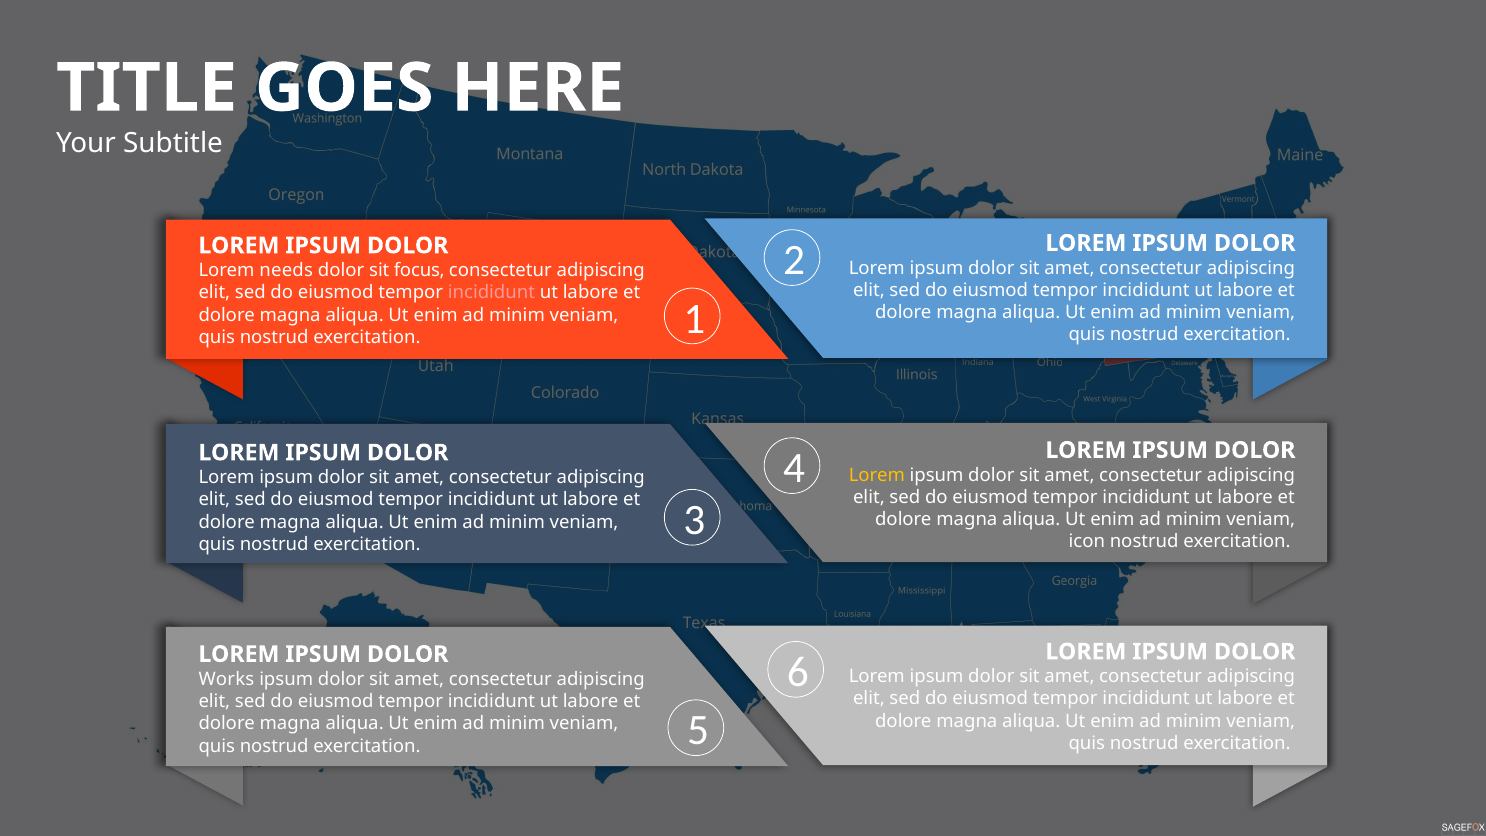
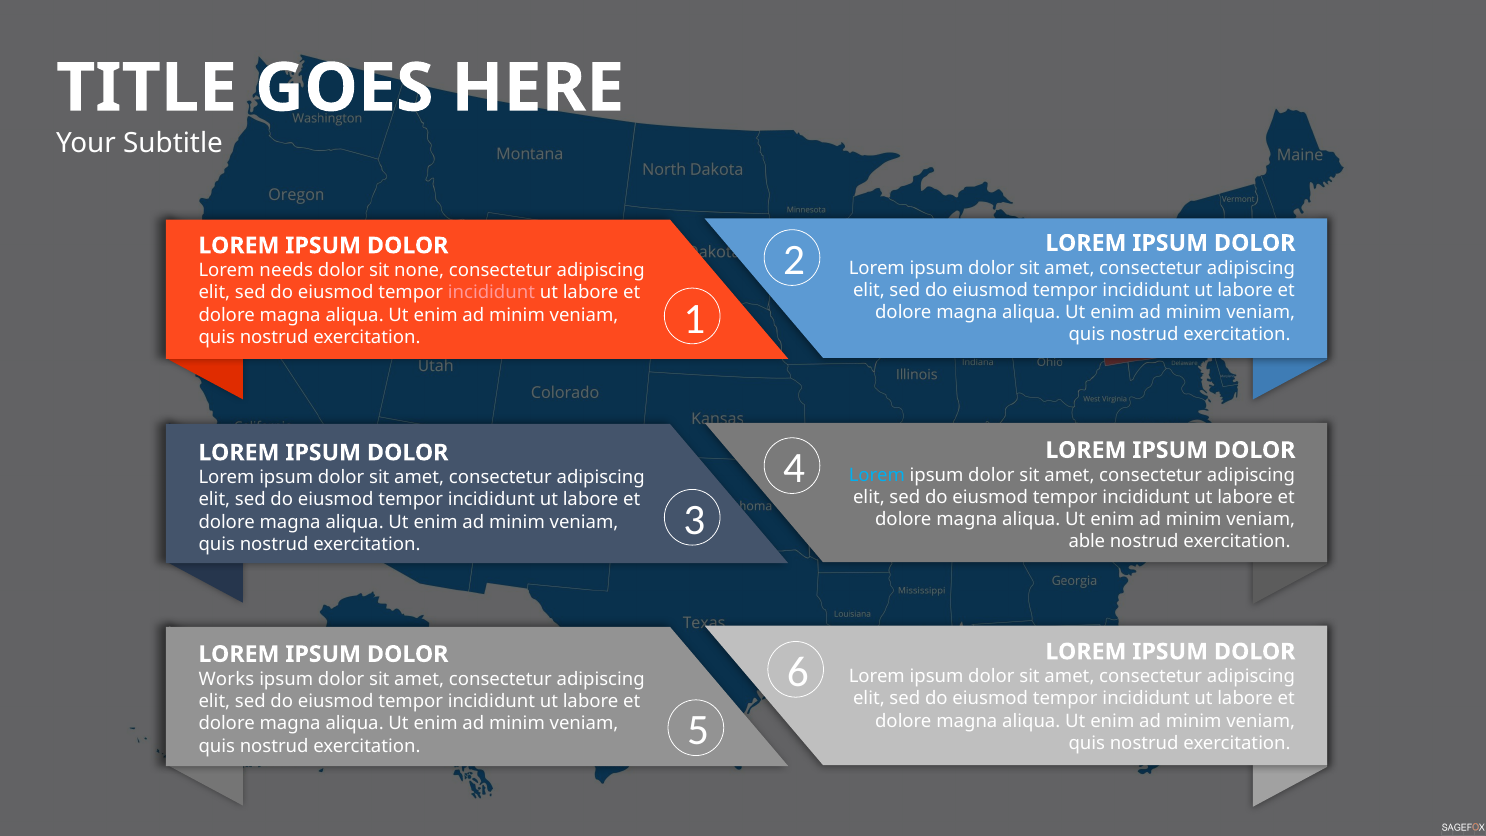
focus: focus -> none
Lorem at (877, 475) colour: yellow -> light blue
icon: icon -> able
